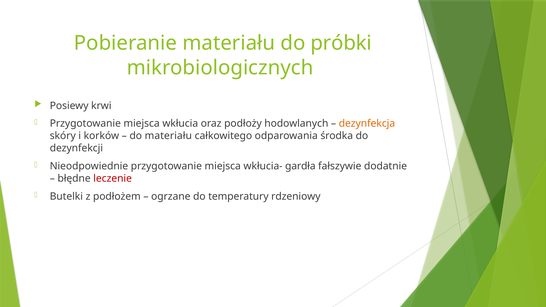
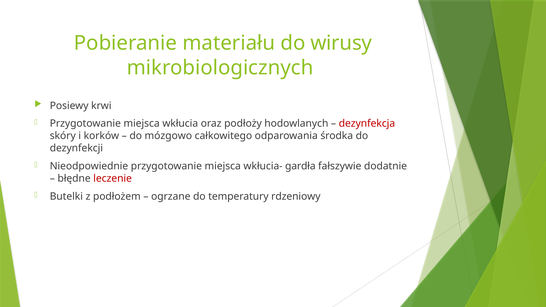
próbki: próbki -> wirusy
dezynfekcja colour: orange -> red
do materiału: materiału -> mózgowo
